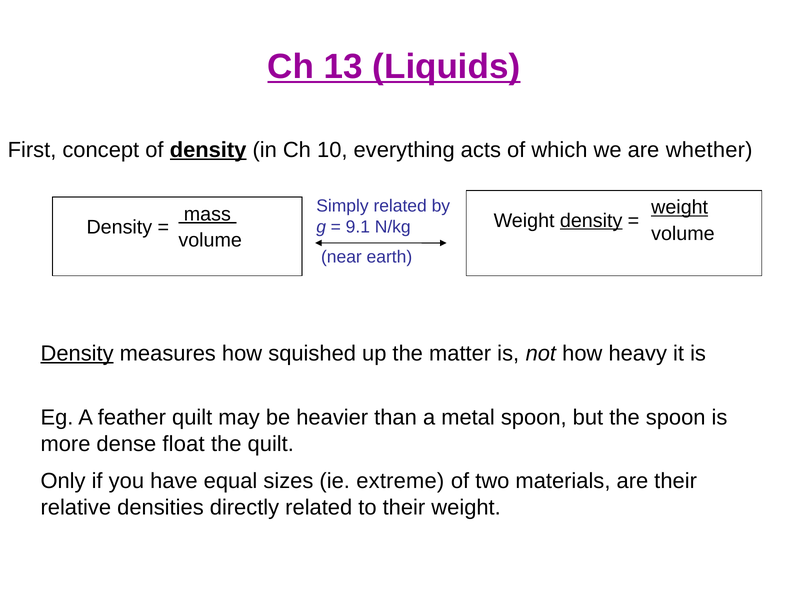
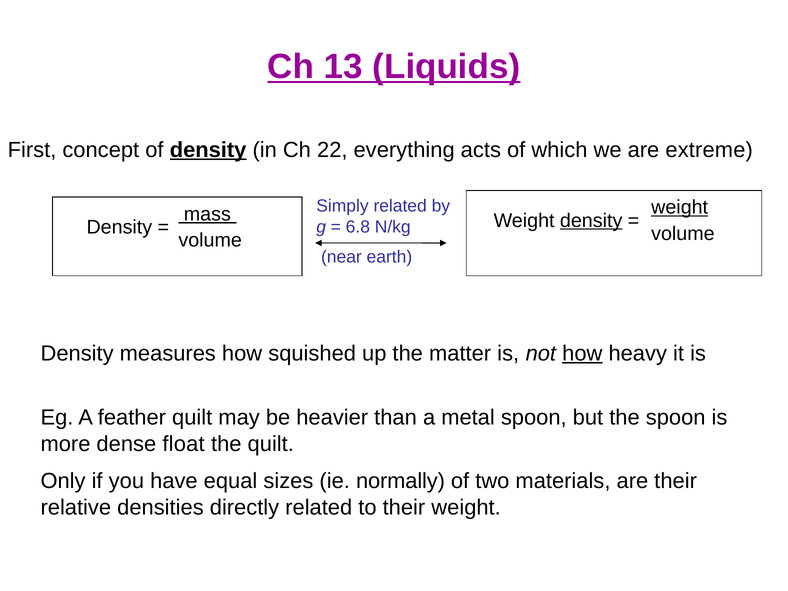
10: 10 -> 22
whether: whether -> extreme
9.1: 9.1 -> 6.8
Density at (77, 353) underline: present -> none
how at (582, 353) underline: none -> present
extreme: extreme -> normally
